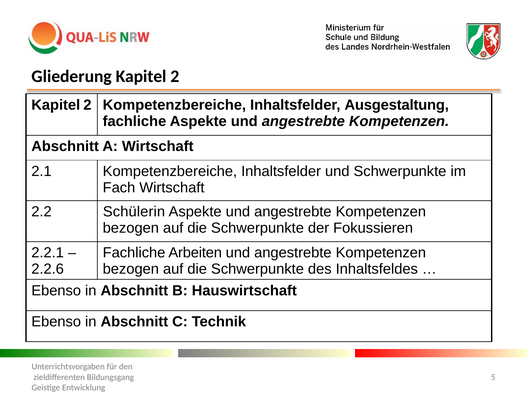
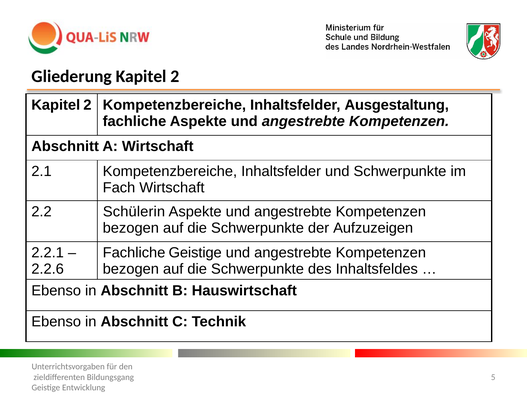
Fokussieren: Fokussieren -> Aufzuzeigen
Fachliche Arbeiten: Arbeiten -> Geistige
